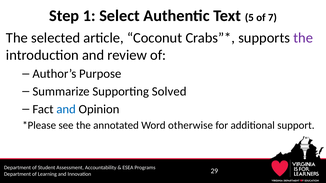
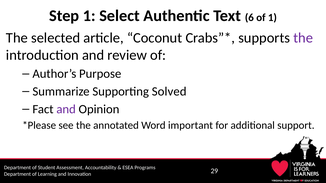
5: 5 -> 6
of 7: 7 -> 1
and at (66, 109) colour: blue -> purple
otherwise: otherwise -> important
